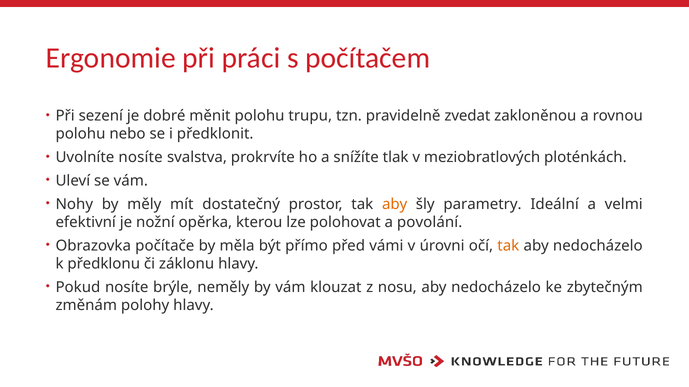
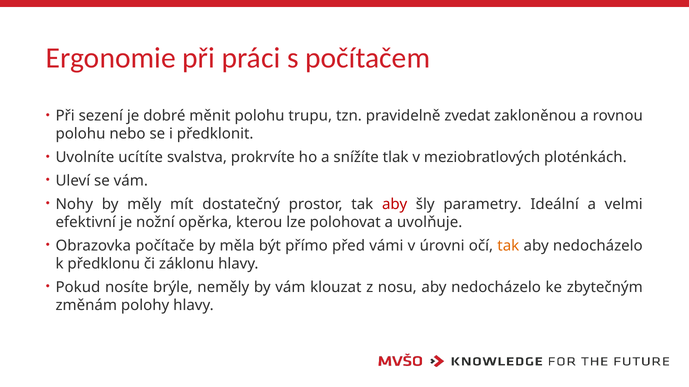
Uvolníte nosíte: nosíte -> ucítíte
aby at (395, 204) colour: orange -> red
povolání: povolání -> uvolňuje
